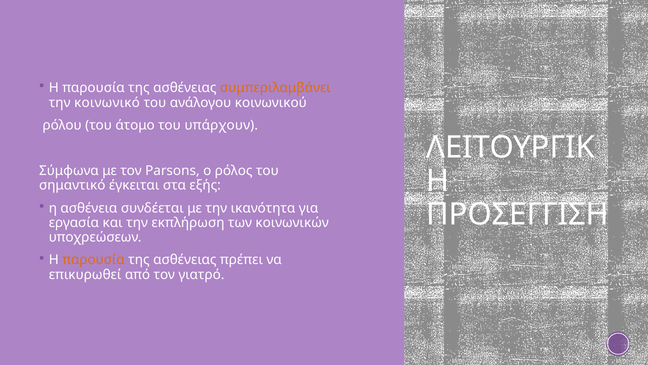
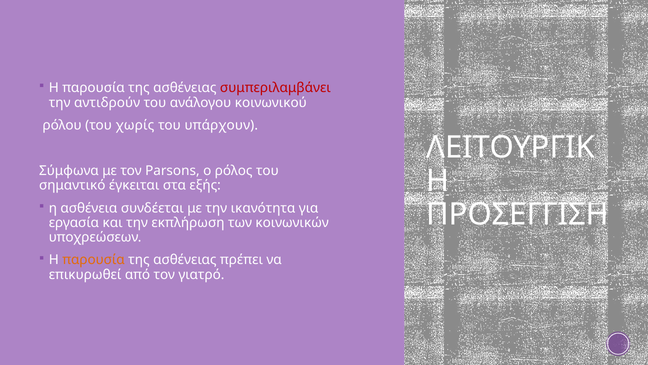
συμπεριλαμβάνει colour: orange -> red
κοινωνικό: κοινωνικό -> αντιδρούν
άτομο: άτομο -> χωρίς
